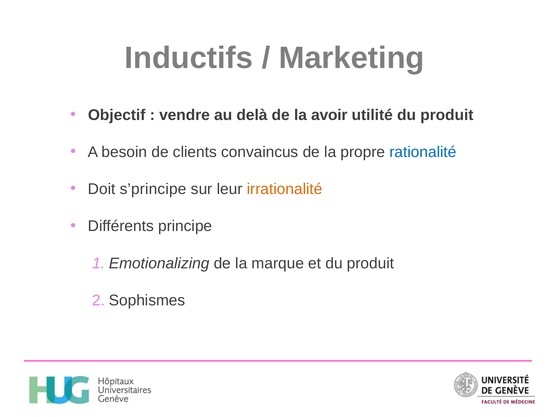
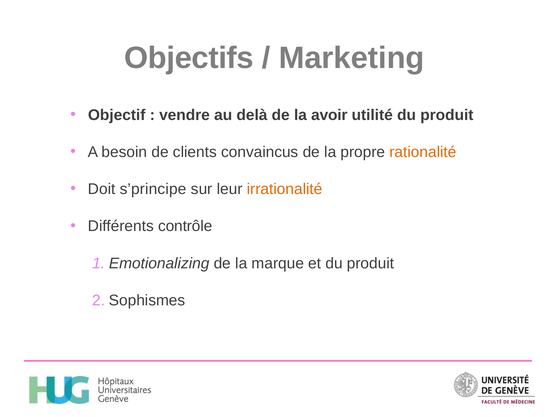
Inductifs: Inductifs -> Objectifs
rationalité colour: blue -> orange
principe: principe -> contrôle
